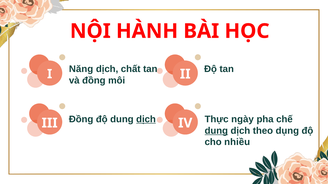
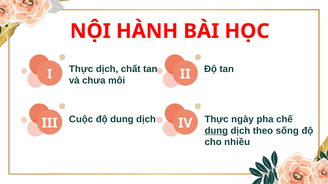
Năng at (81, 69): Năng -> Thực
và đồng: đồng -> chưa
Đồng at (81, 120): Đồng -> Cuộc
dịch at (146, 120) underline: present -> none
dụng: dụng -> sống
